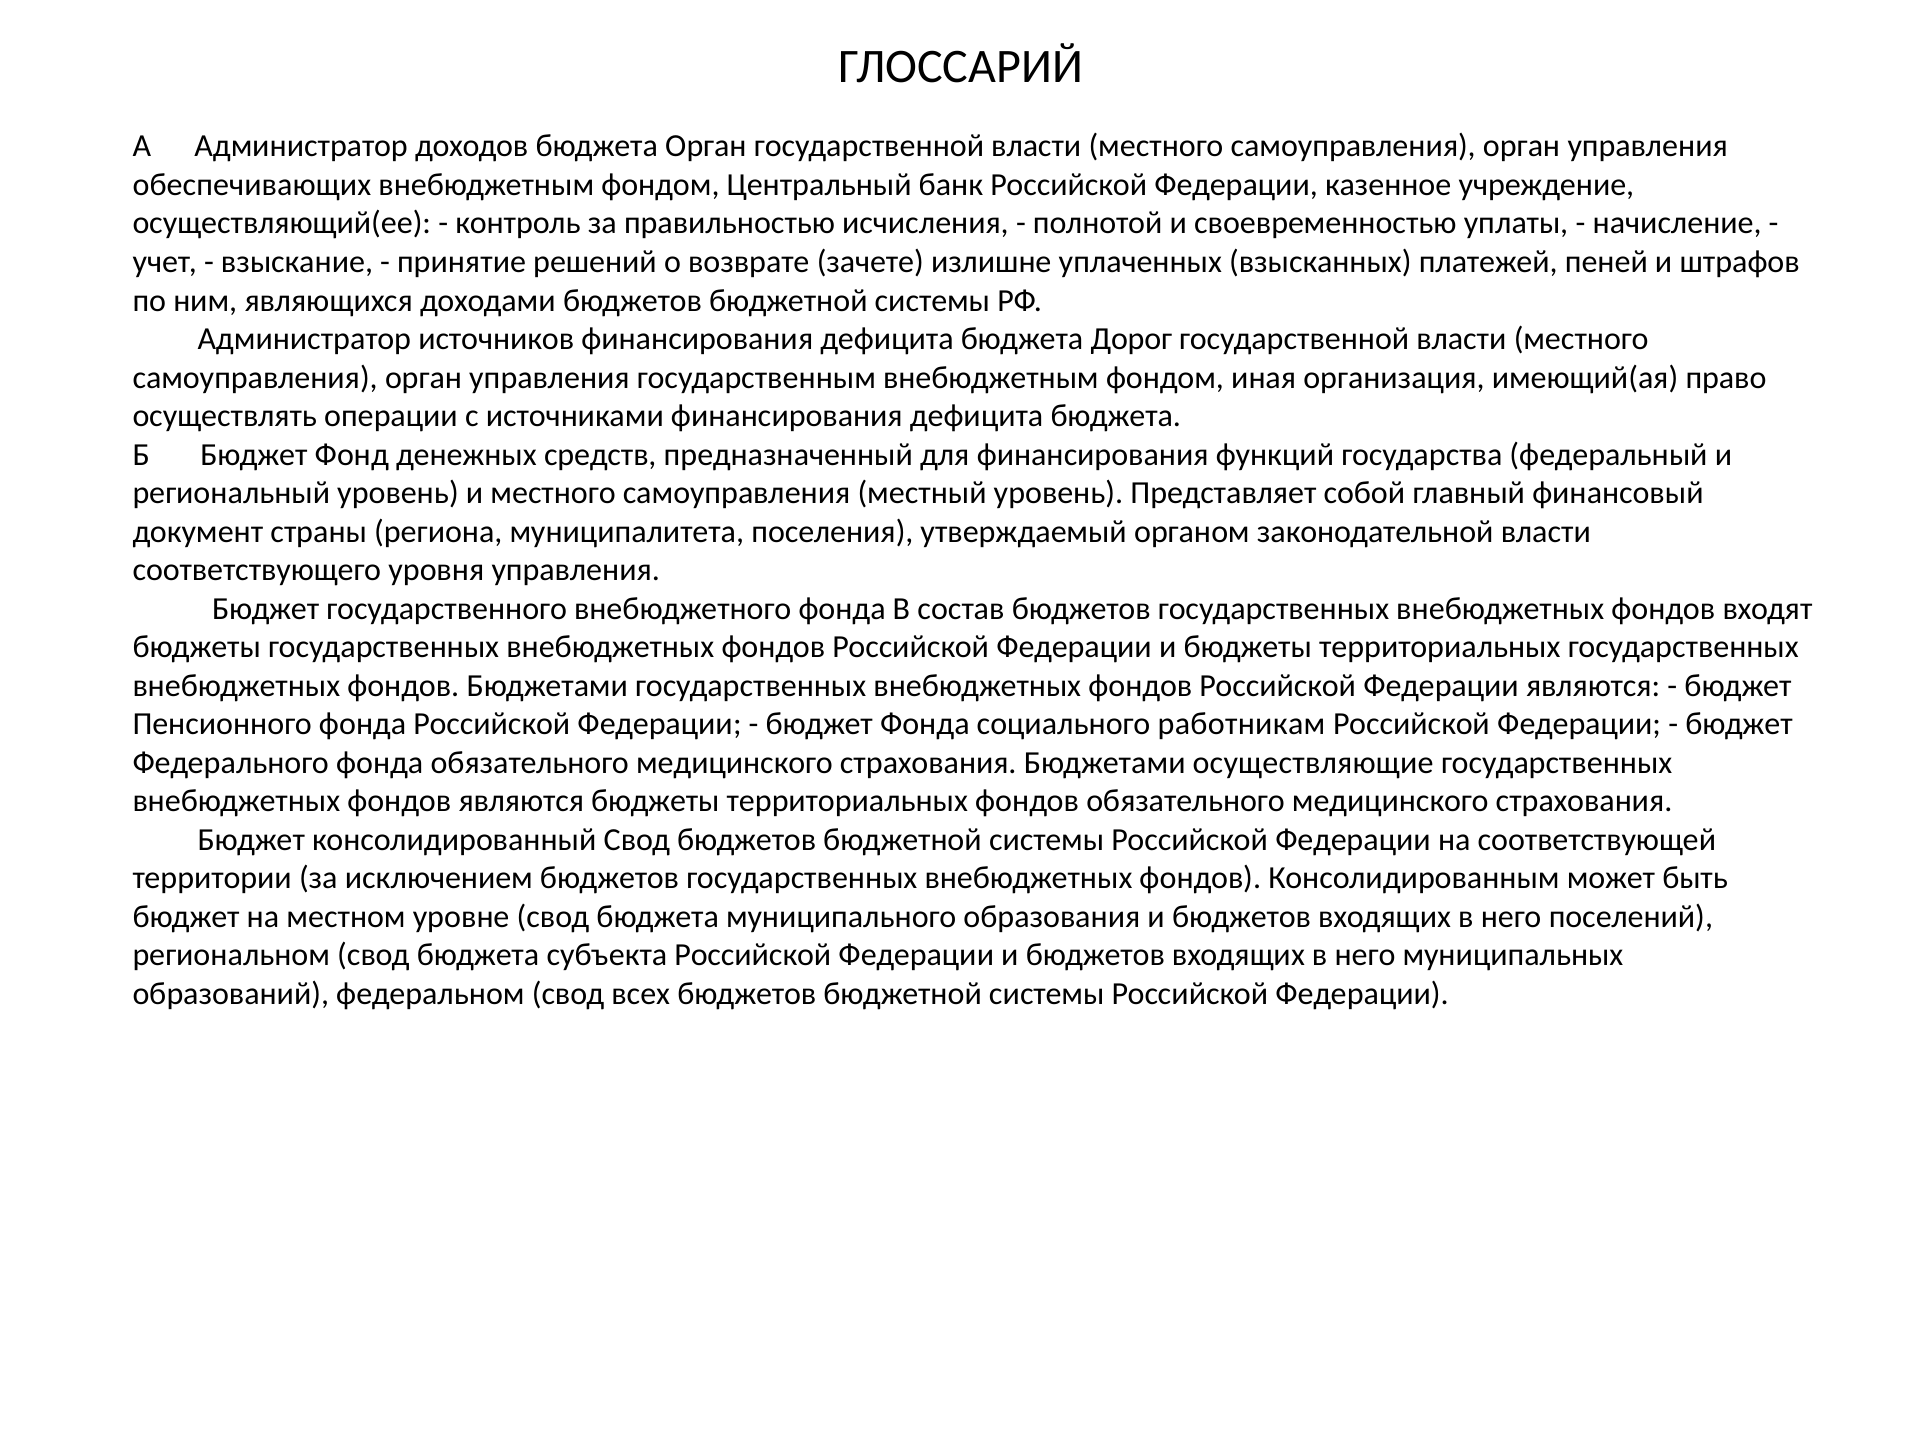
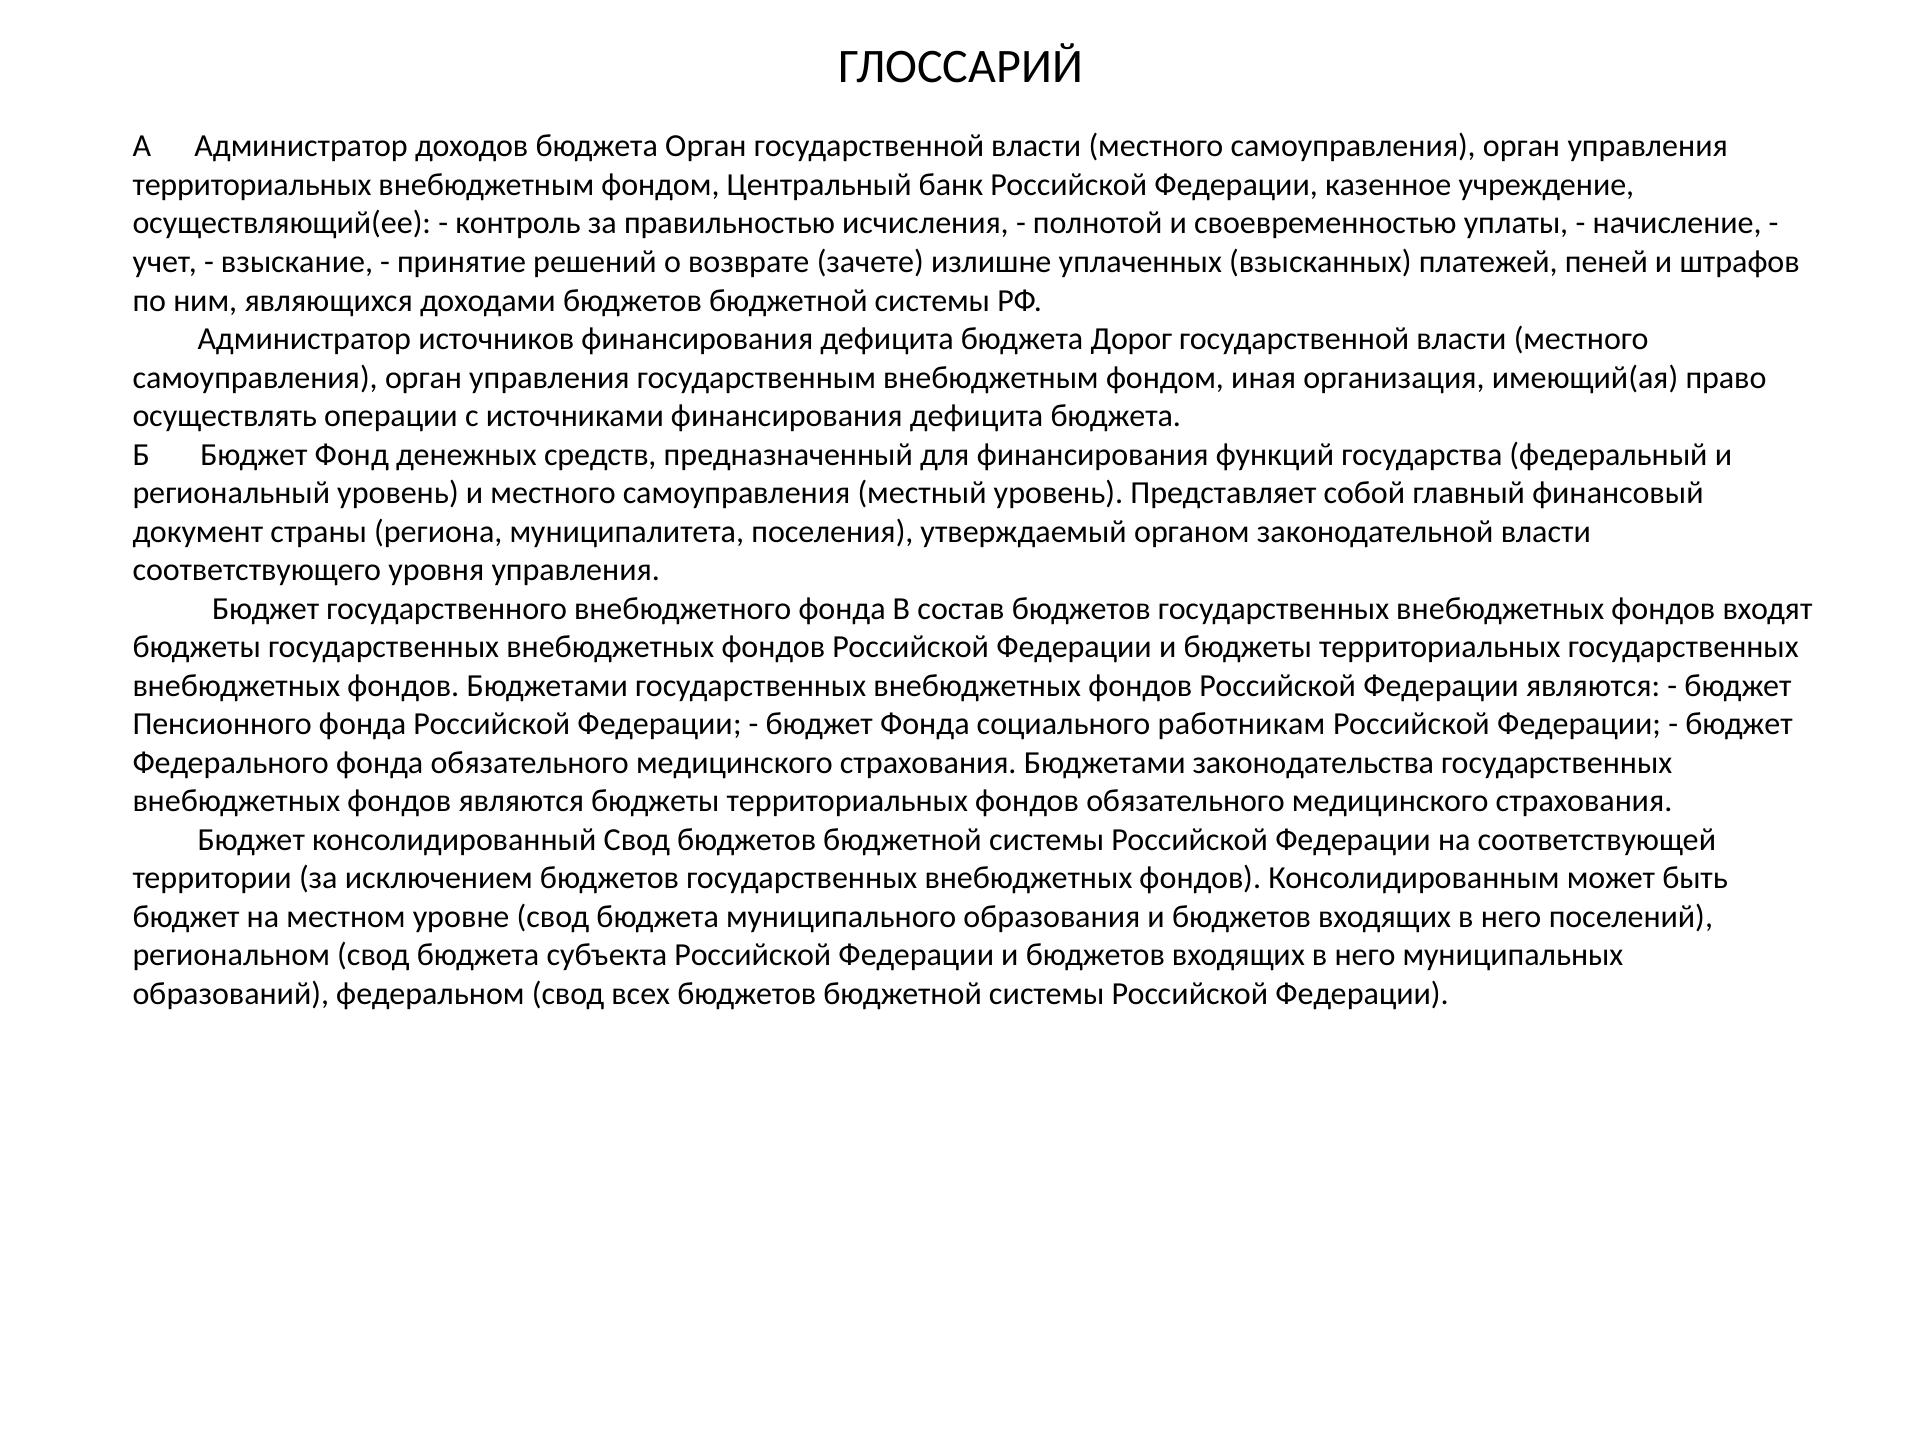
обеспечивающих at (252, 185): обеспечивающих -> территориальных
осуществляющие: осуществляющие -> законодательства
